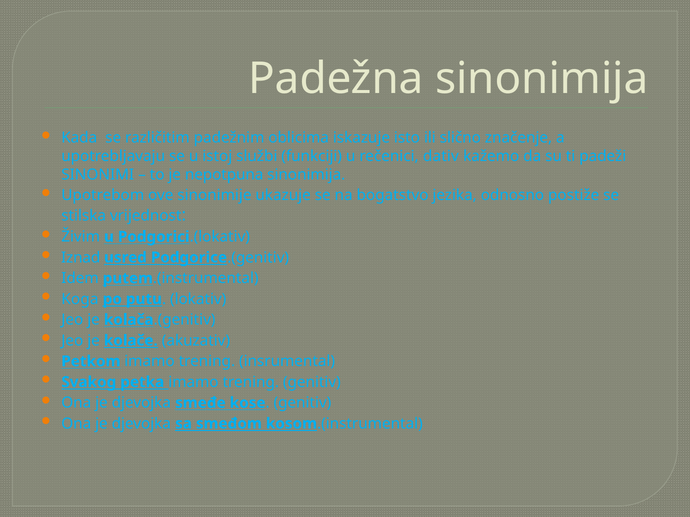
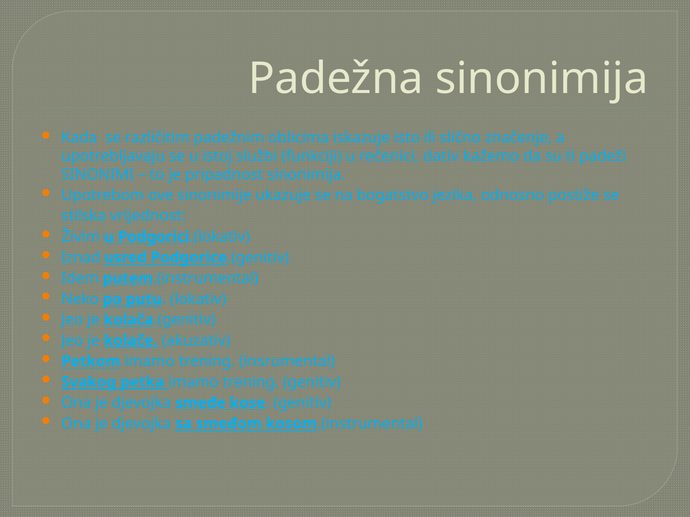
nepotpuna: nepotpuna -> pripadnost
Koga: Koga -> Neko
